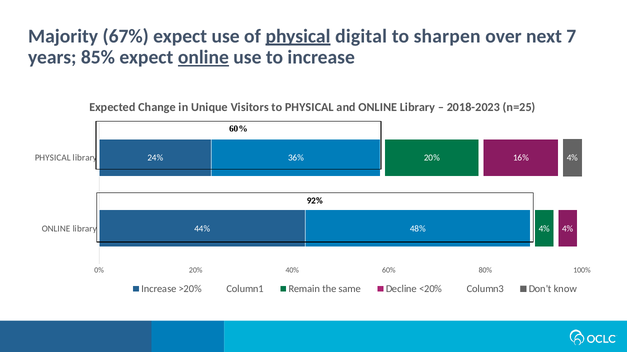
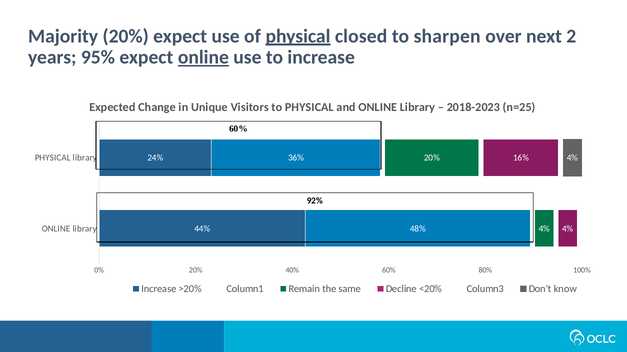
Majority 67%: 67% -> 20%
digital: digital -> closed
7: 7 -> 2
85%: 85% -> 95%
